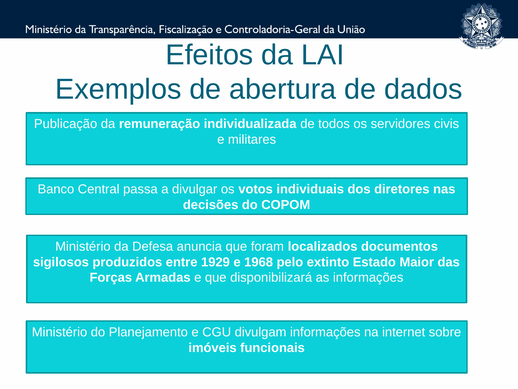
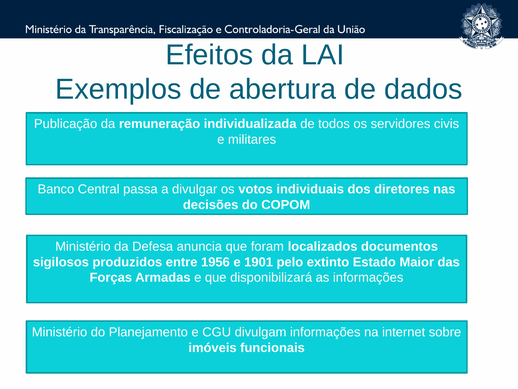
1929: 1929 -> 1956
1968: 1968 -> 1901
